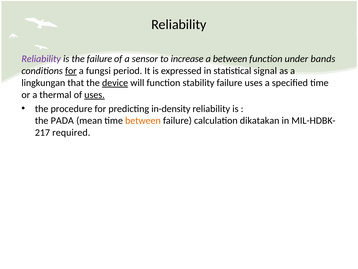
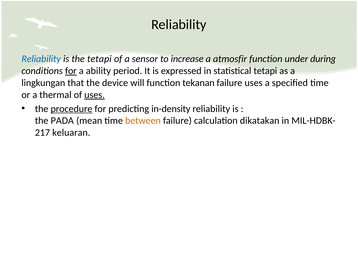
Reliability at (41, 59) colour: purple -> blue
the failure: failure -> tetapi
a between: between -> atmosfir
bands: bands -> during
fungsi: fungsi -> ability
statistical signal: signal -> tetapi
device underline: present -> none
stability: stability -> tekanan
procedure underline: none -> present
required: required -> keluaran
